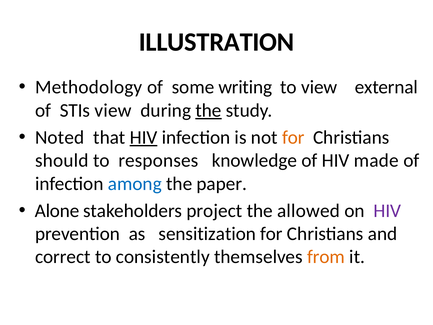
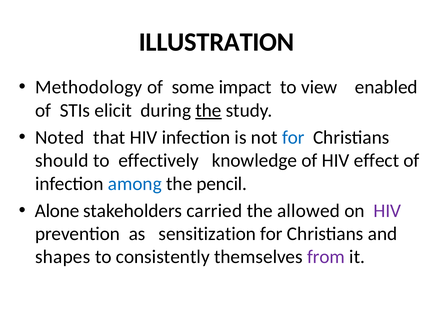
writing: writing -> impact
external: external -> enabled
STIs view: view -> elicit
HIV at (144, 137) underline: present -> none
for at (293, 137) colour: orange -> blue
responses: responses -> effectively
made: made -> effect
paper: paper -> pencil
project: project -> carried
correct: correct -> shapes
from colour: orange -> purple
